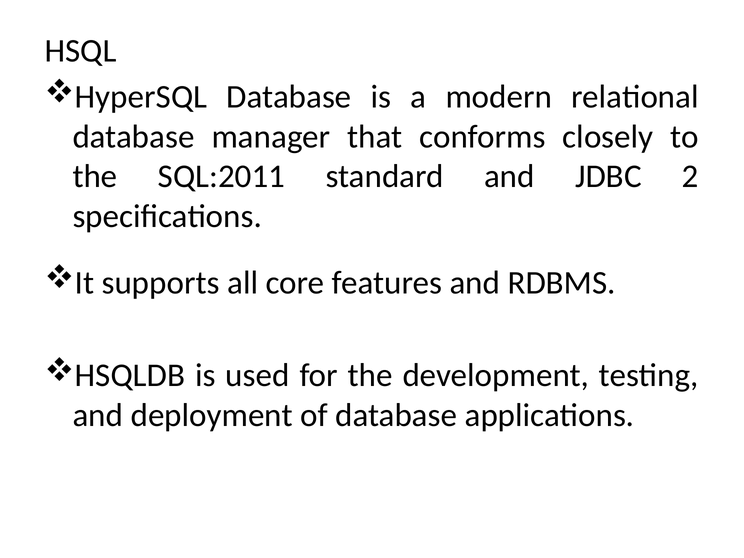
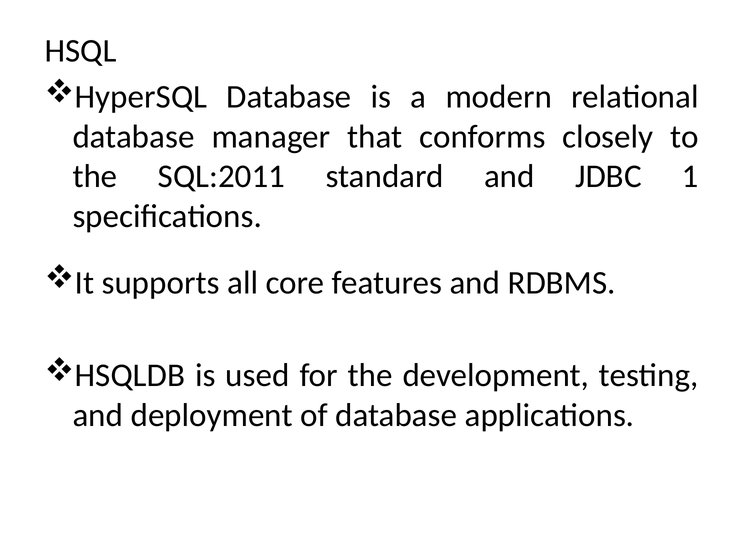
2: 2 -> 1
